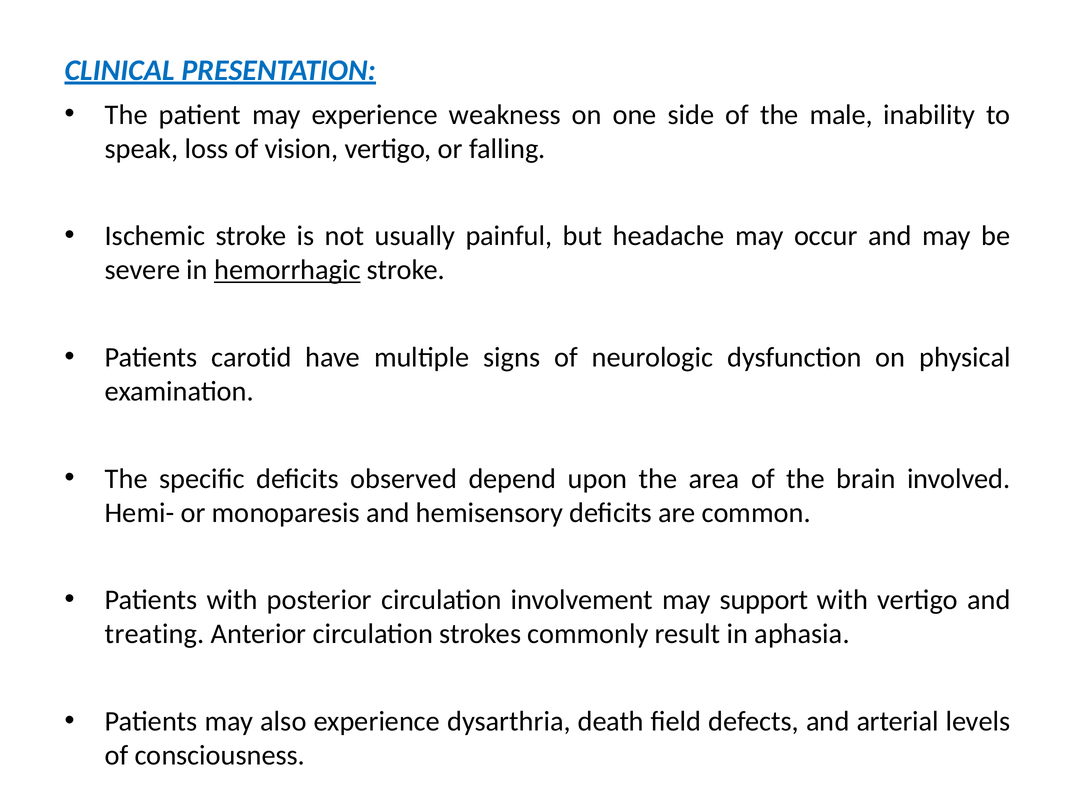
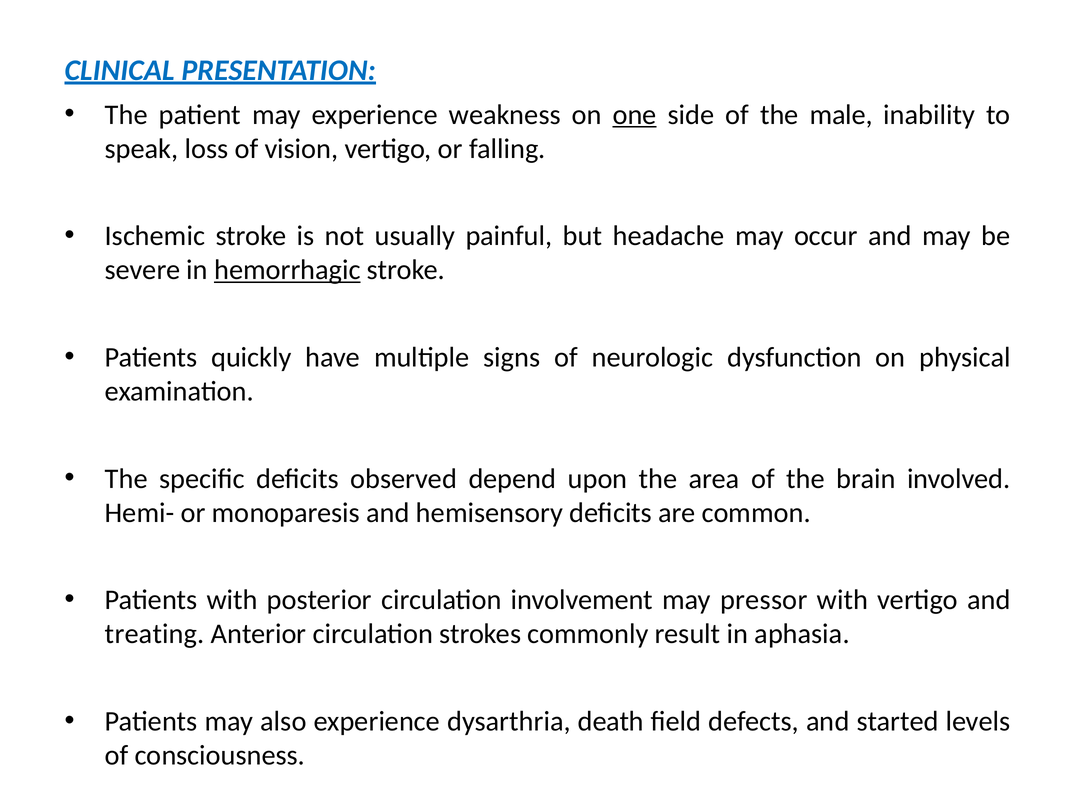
one underline: none -> present
carotid: carotid -> quickly
support: support -> pressor
arterial: arterial -> started
